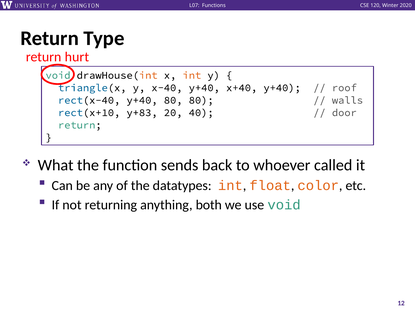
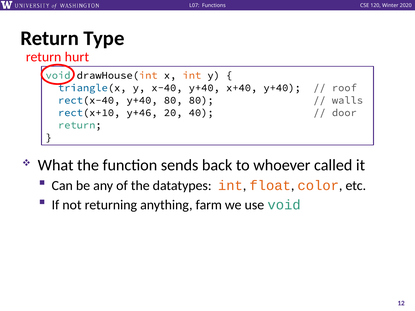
y+83: y+83 -> y+46
both: both -> farm
